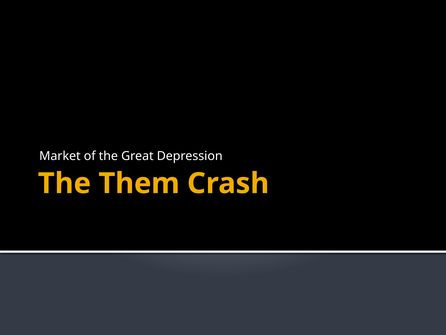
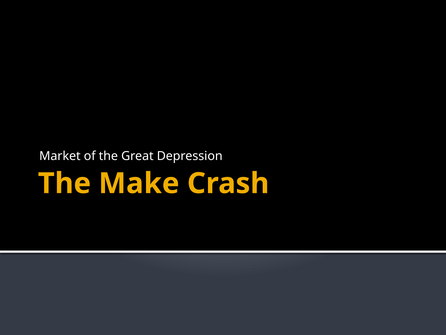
Them: Them -> Make
